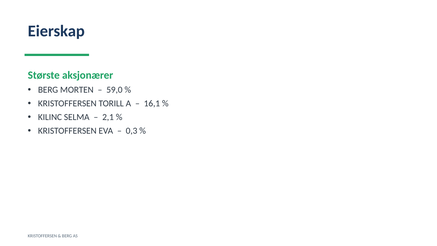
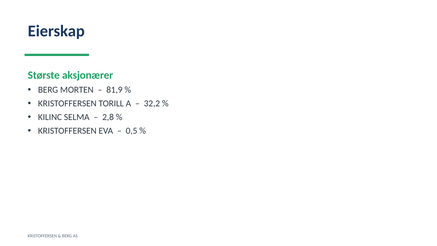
59,0: 59,0 -> 81,9
16,1: 16,1 -> 32,2
2,1: 2,1 -> 2,8
0,3: 0,3 -> 0,5
